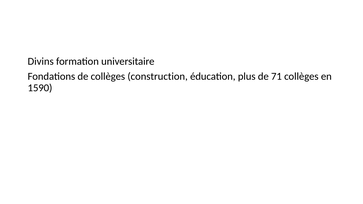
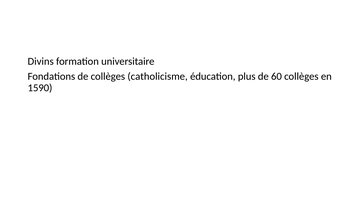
construction: construction -> catholicisme
71: 71 -> 60
